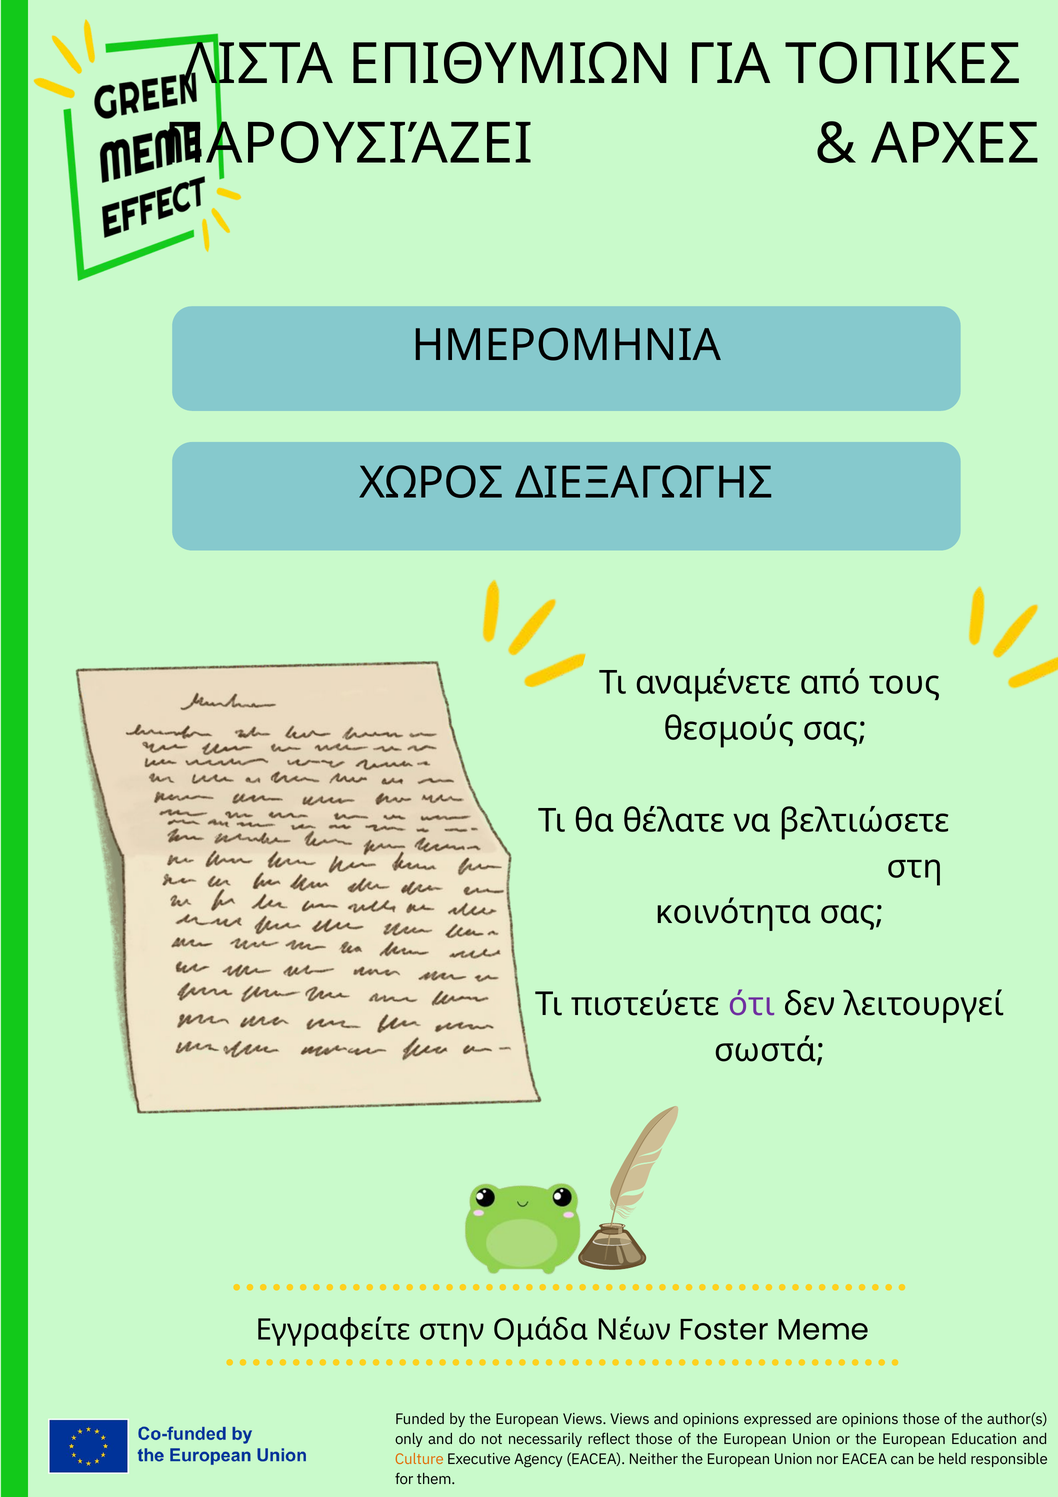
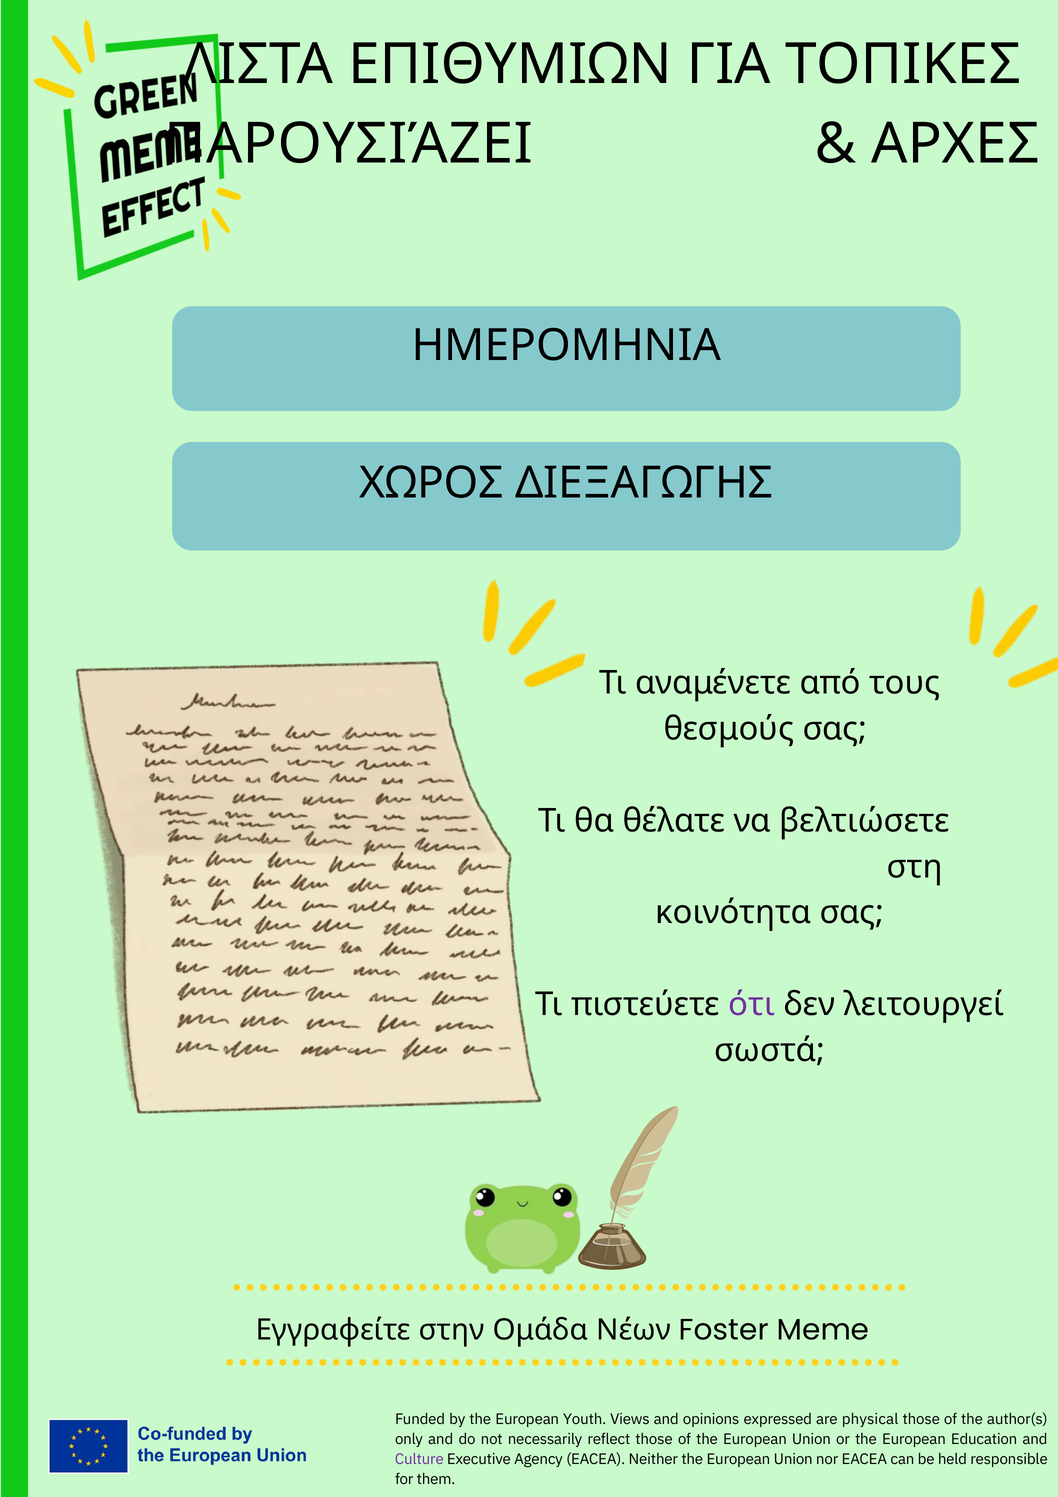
European Views: Views -> Youth
are opinions: opinions -> physical
Culture colour: orange -> purple
